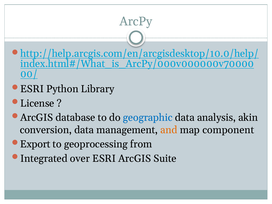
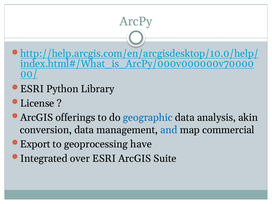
database: database -> offerings
and colour: orange -> blue
component: component -> commercial
from: from -> have
